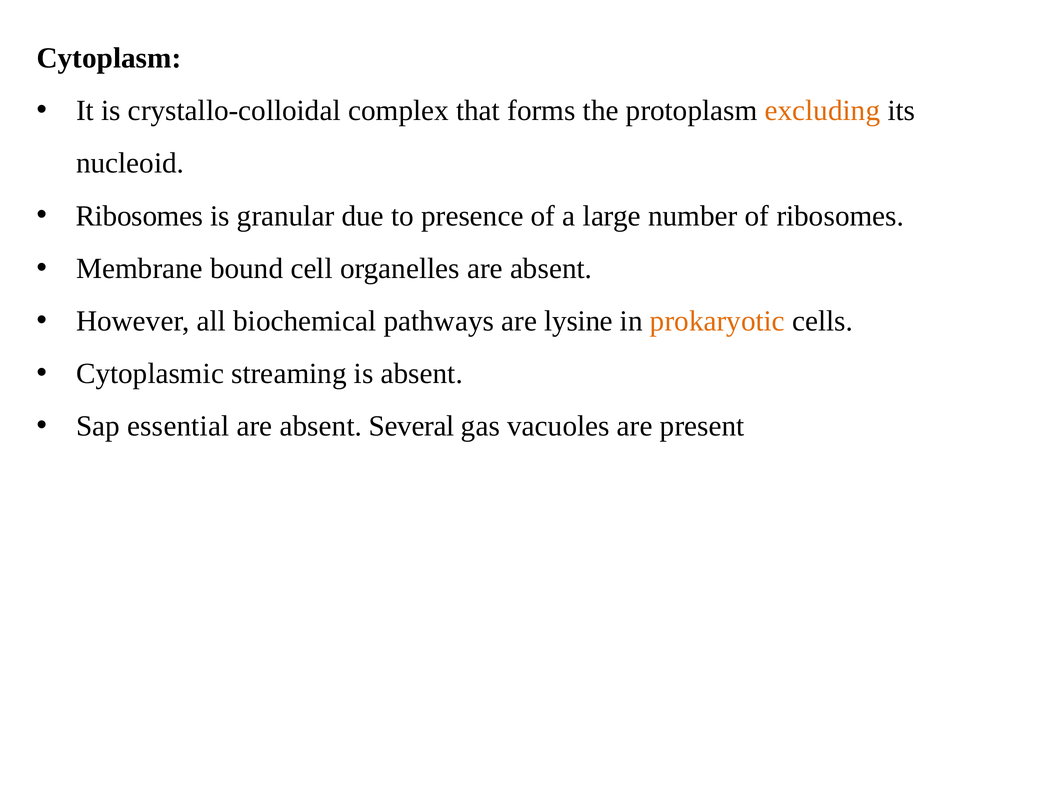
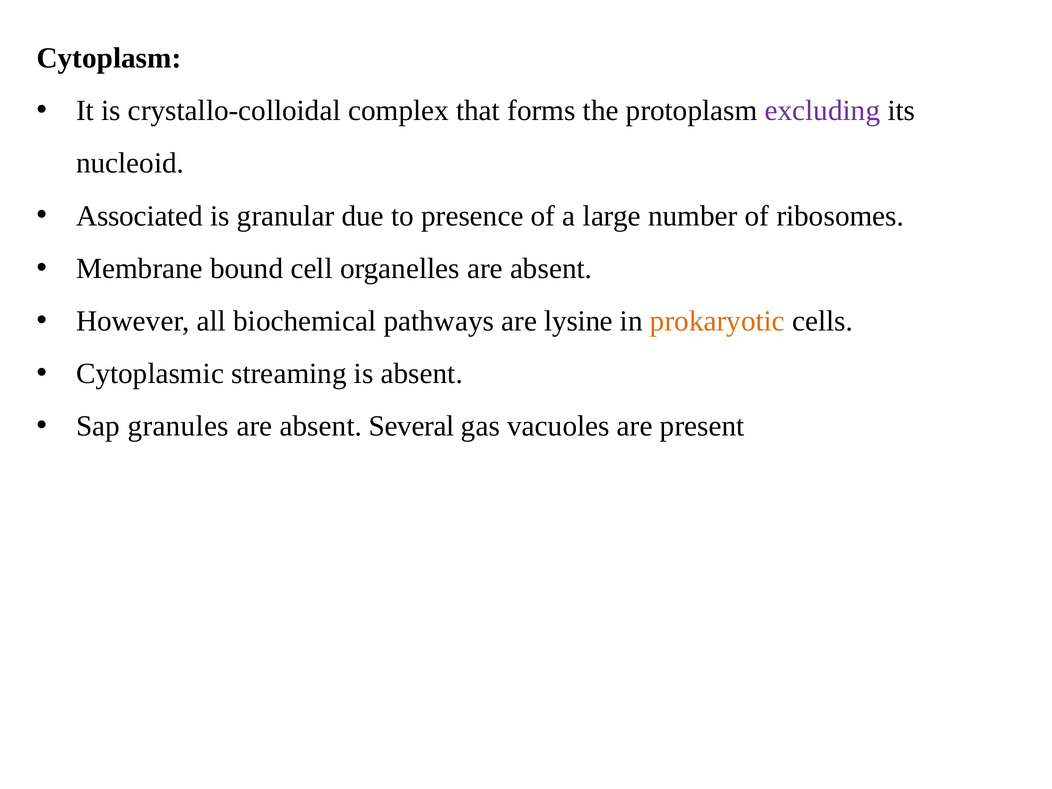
excluding colour: orange -> purple
Ribosomes at (140, 216): Ribosomes -> Associated
essential: essential -> granules
